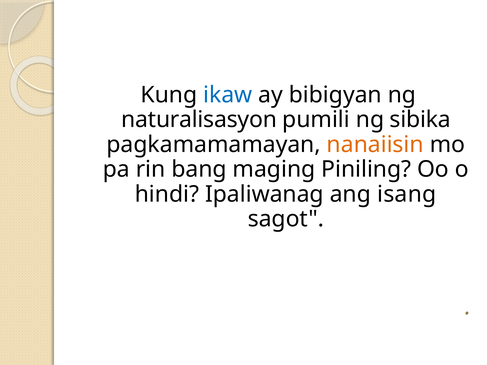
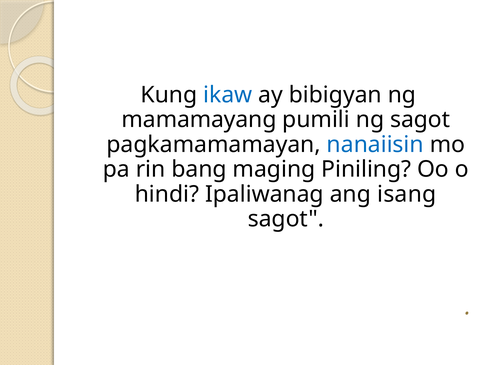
naturalisasyon: naturalisasyon -> mamamayang
ng sibika: sibika -> sagot
nanaiisin colour: orange -> blue
